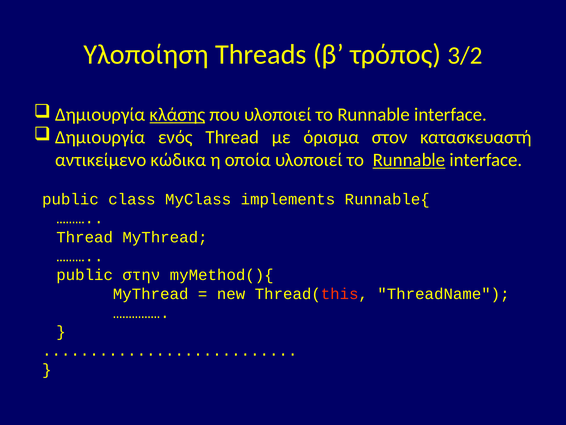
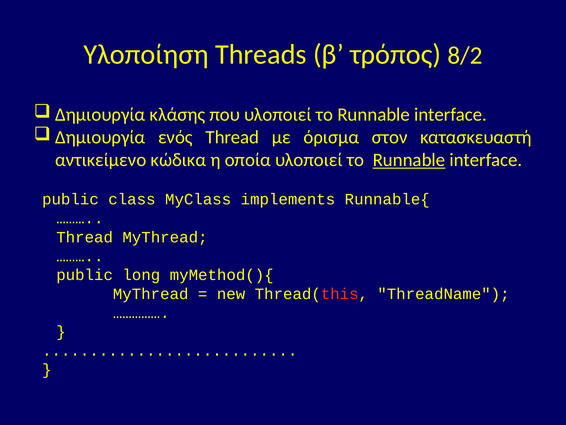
3/2: 3/2 -> 8/2
κλάσης underline: present -> none
στην: στην -> long
